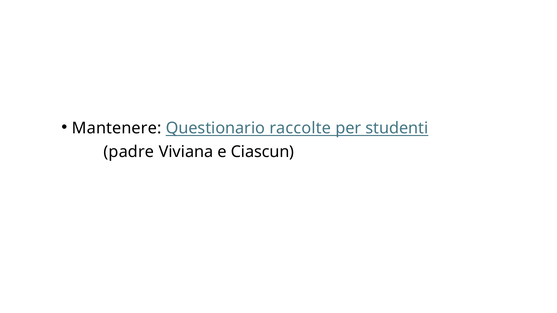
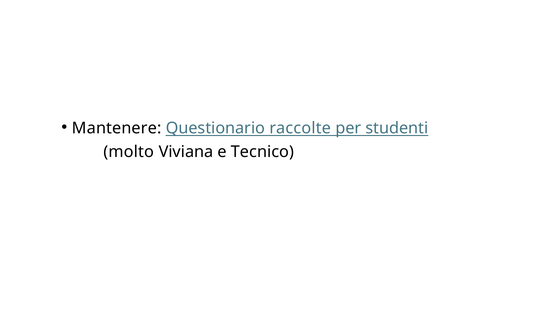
padre: padre -> molto
Ciascun: Ciascun -> Tecnico
